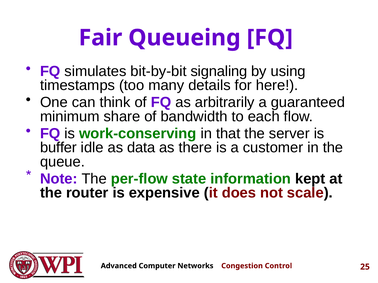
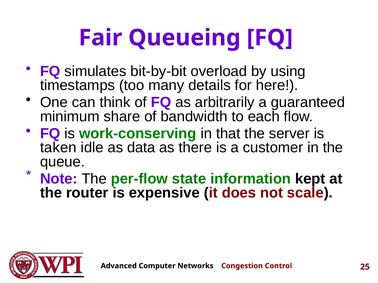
signaling: signaling -> overload
buffer: buffer -> taken
